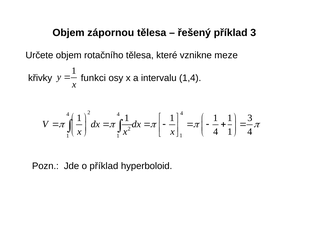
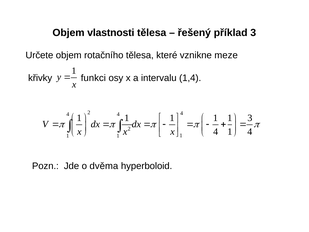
zápornou: zápornou -> vlastnosti
o příklad: příklad -> dvěma
